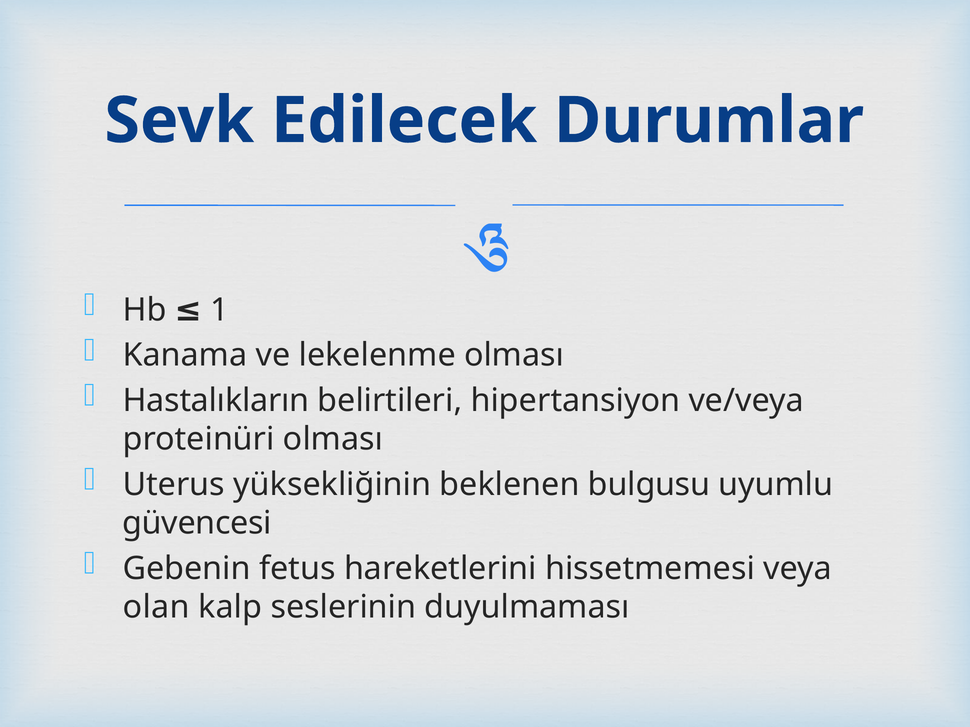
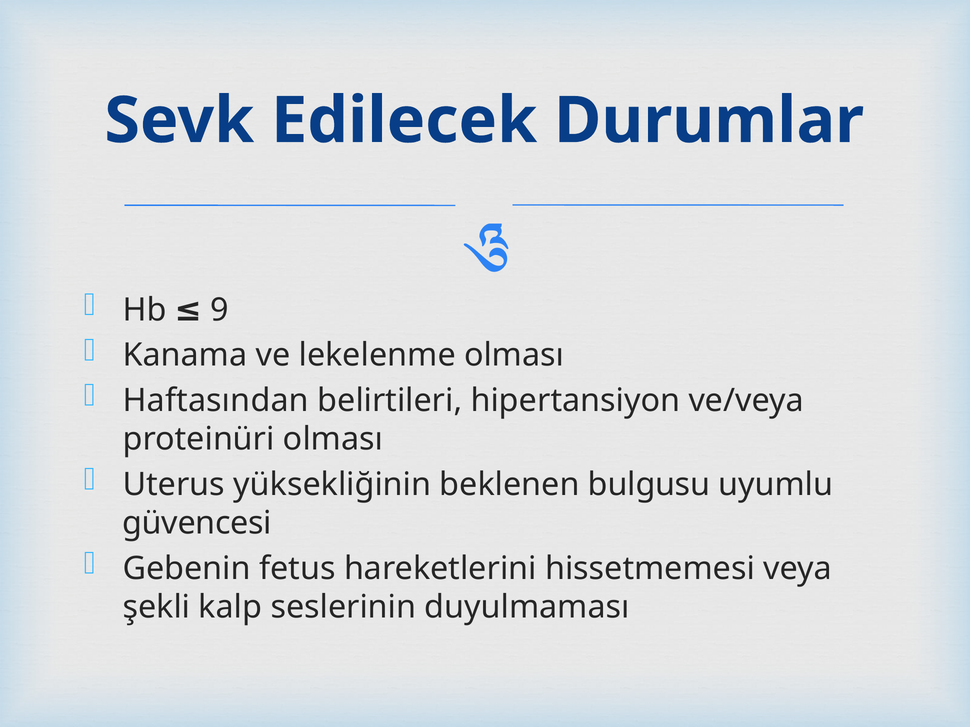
1: 1 -> 9
Hastalıkların: Hastalıkların -> Haftasından
olan: olan -> şekli
